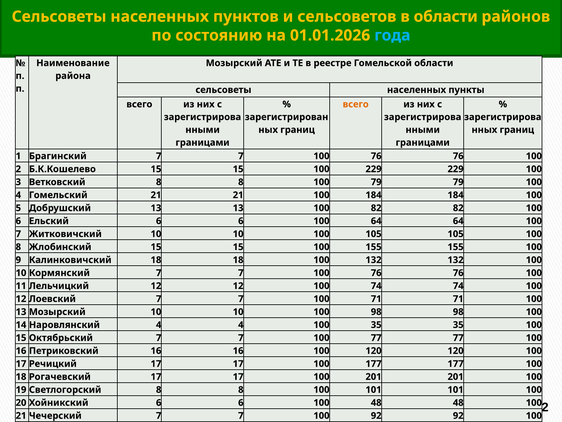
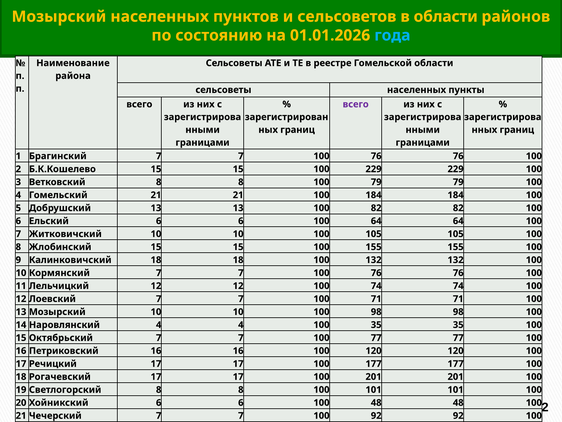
Сельсоветы at (59, 17): Сельсоветы -> Мозырский
Мозырский at (234, 63): Мозырский -> Сельсоветы
всего at (356, 104) colour: orange -> purple
